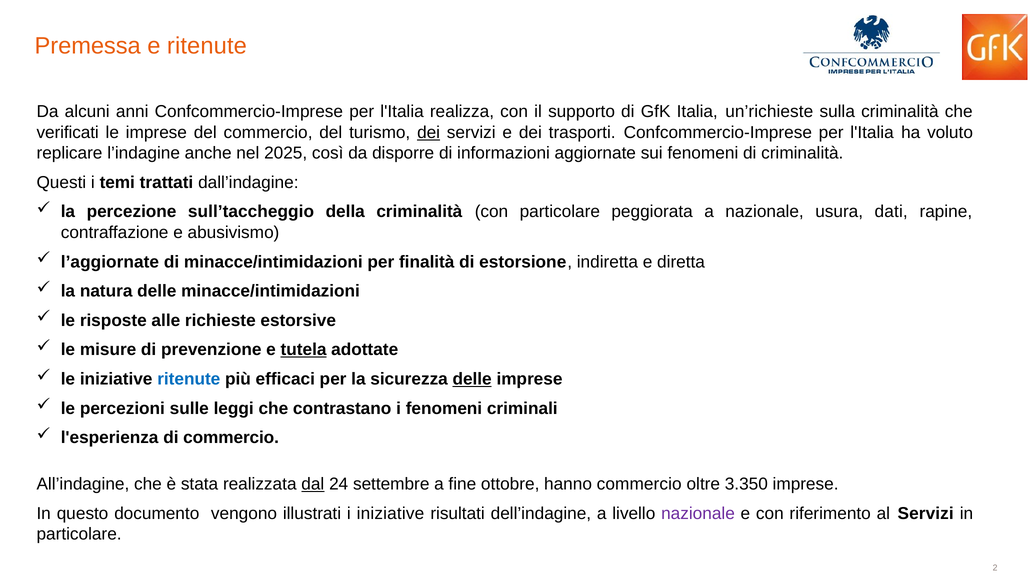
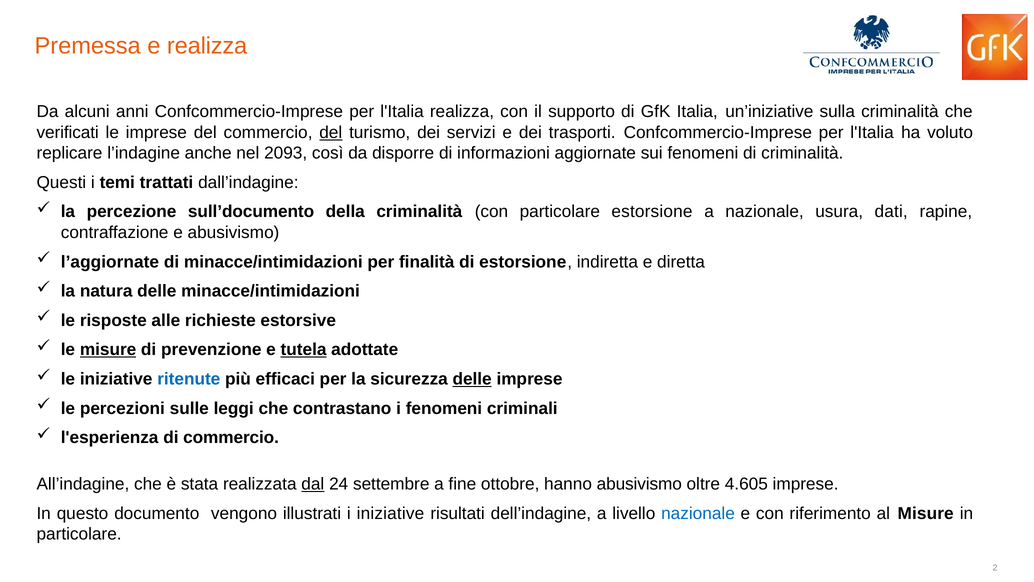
e ritenute: ritenute -> realizza
un’richieste: un’richieste -> un’iniziative
del at (331, 132) underline: none -> present
dei at (429, 132) underline: present -> none
2025: 2025 -> 2093
sull’taccheggio: sull’taccheggio -> sull’documento
particolare peggiorata: peggiorata -> estorsione
misure at (108, 350) underline: none -> present
hanno commercio: commercio -> abusivismo
3.350: 3.350 -> 4.605
nazionale at (698, 513) colour: purple -> blue
al Servizi: Servizi -> Misure
